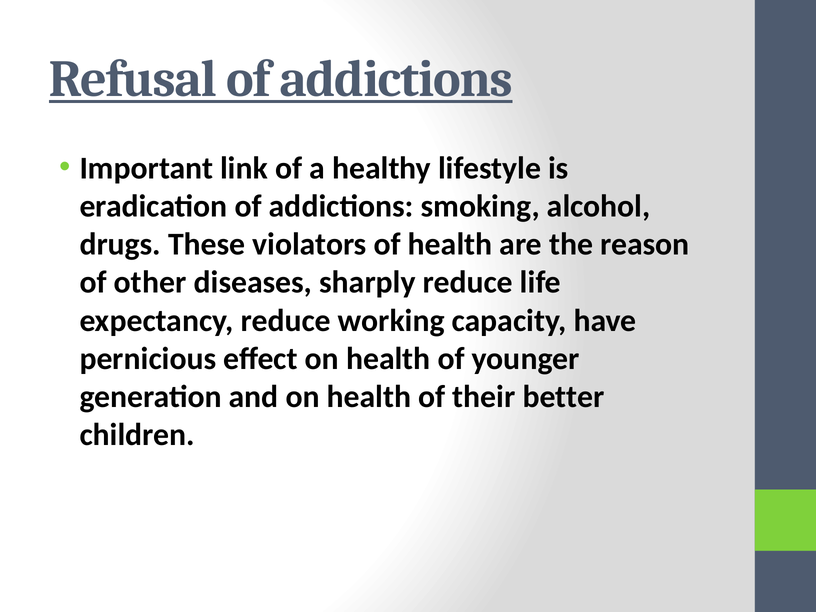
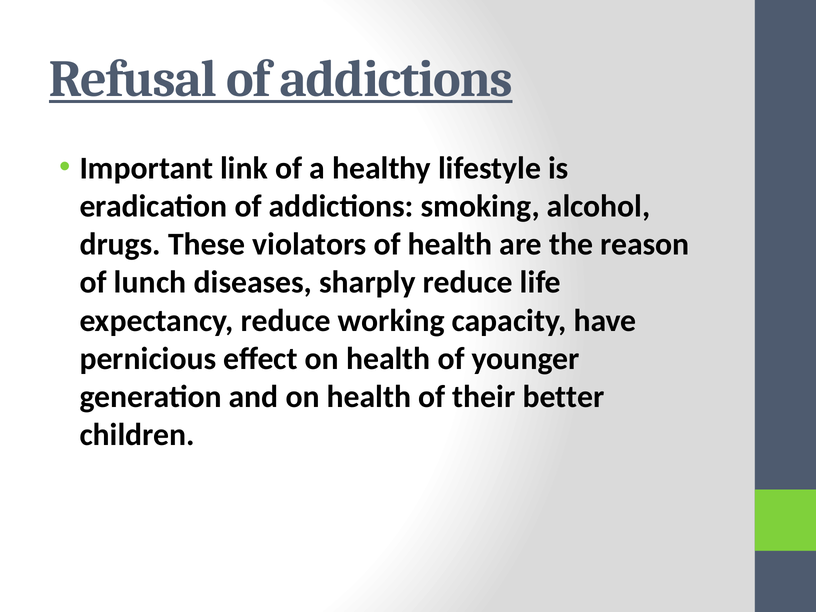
other: other -> lunch
